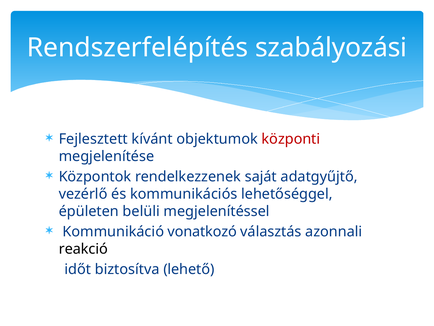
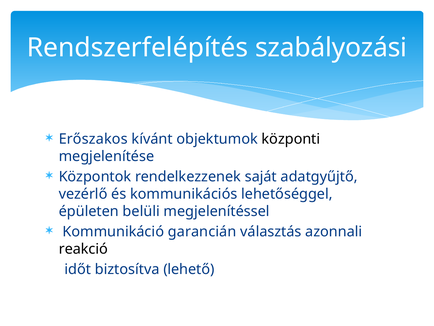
Fejlesztett: Fejlesztett -> Erőszakos
központi colour: red -> black
vonatkozó: vonatkozó -> garancián
